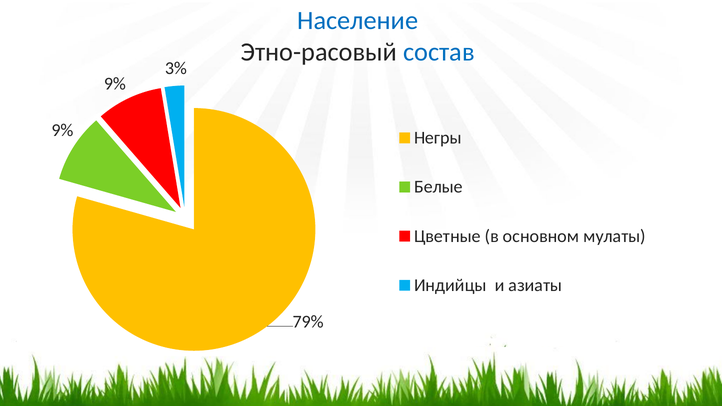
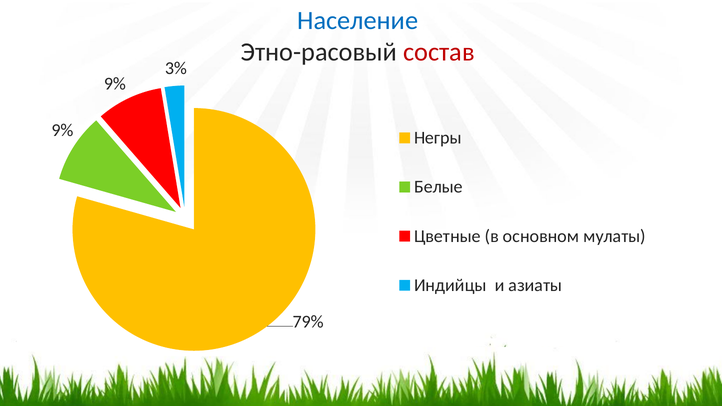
состав colour: blue -> red
